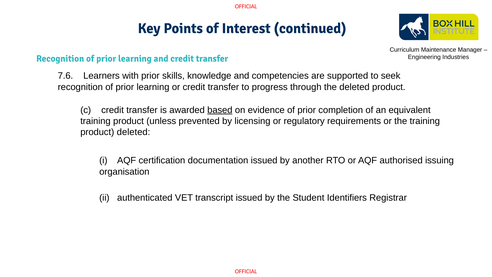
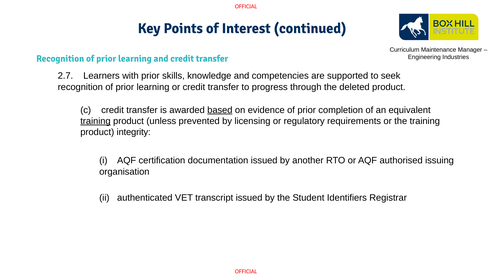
7.6: 7.6 -> 2.7
training at (95, 121) underline: none -> present
product deleted: deleted -> integrity
